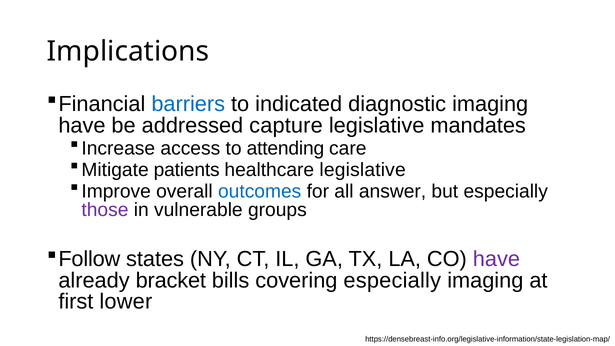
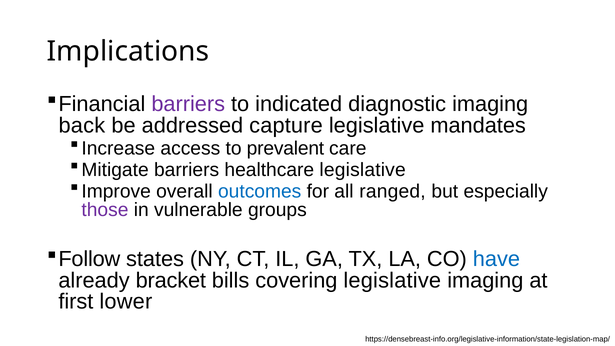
barriers at (188, 104) colour: blue -> purple
have at (82, 125): have -> back
attending: attending -> prevalent
patients at (187, 170): patients -> barriers
answer: answer -> ranged
have at (496, 259) colour: purple -> blue
covering especially: especially -> legislative
